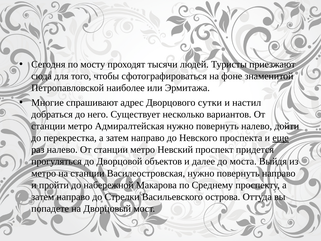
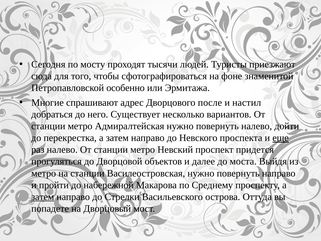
наиболее: наиболее -> особенно
сутки: сутки -> после
затем at (43, 197) underline: none -> present
